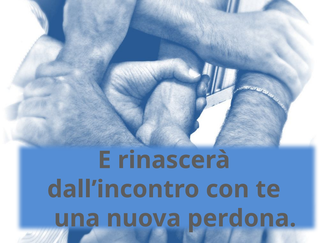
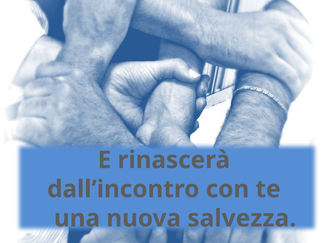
perdona: perdona -> salvezza
